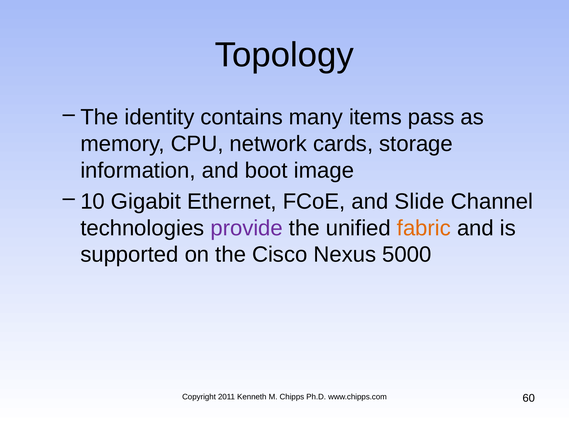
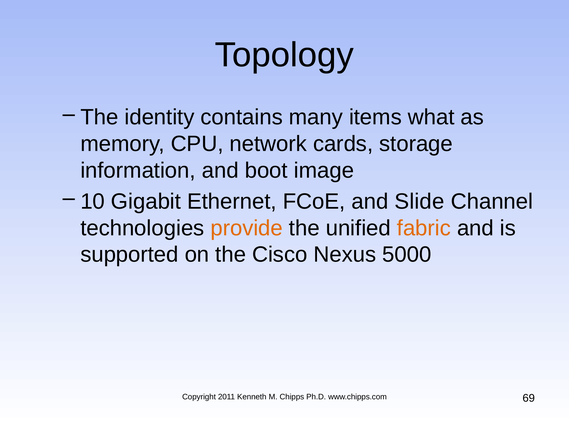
pass: pass -> what
provide colour: purple -> orange
60: 60 -> 69
